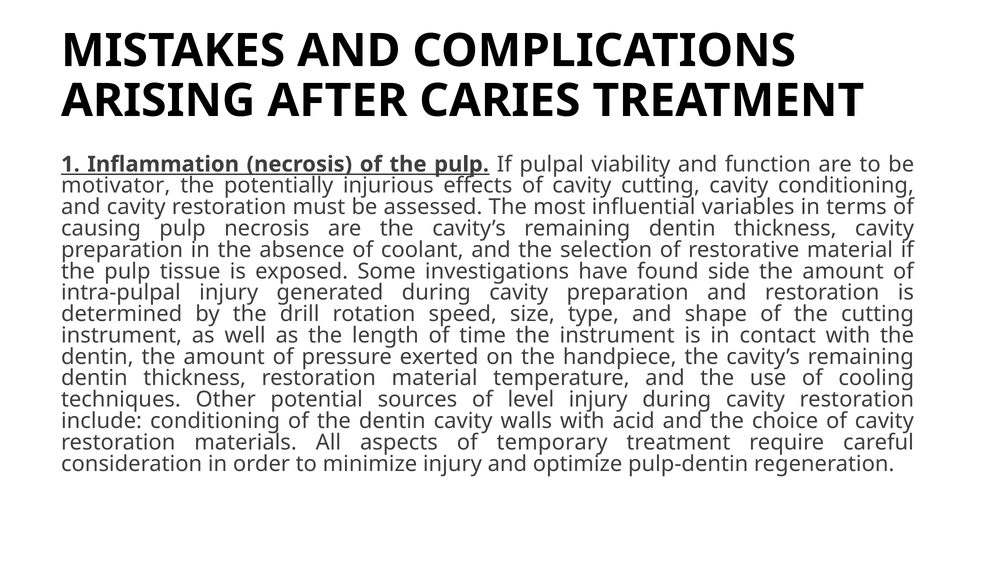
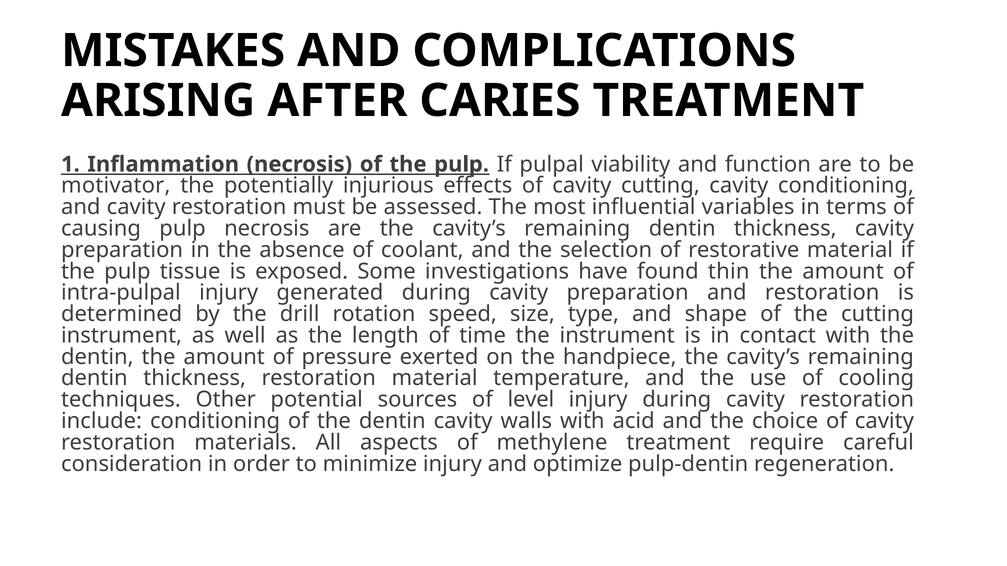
side: side -> thin
temporary: temporary -> methylene
